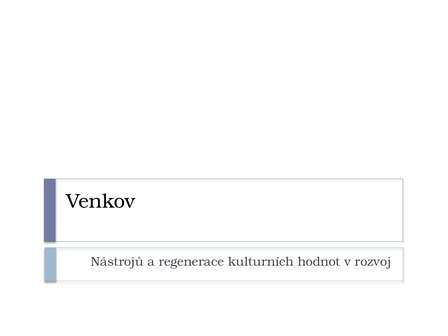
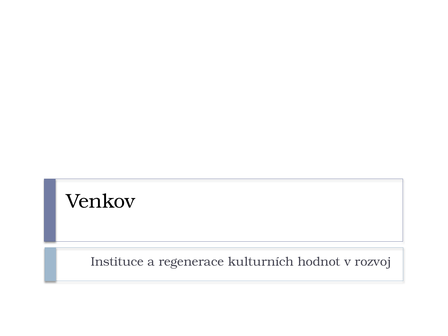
Nástrojů: Nástrojů -> Instituce
